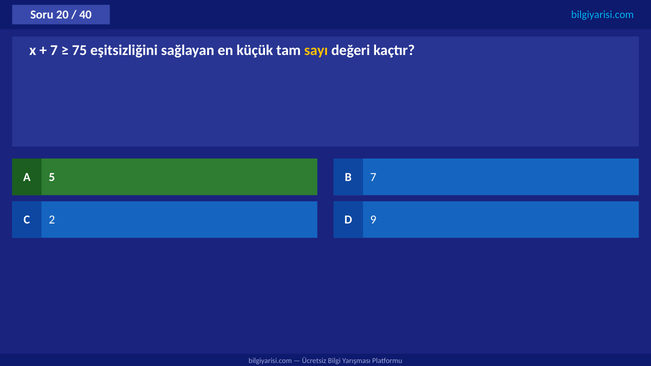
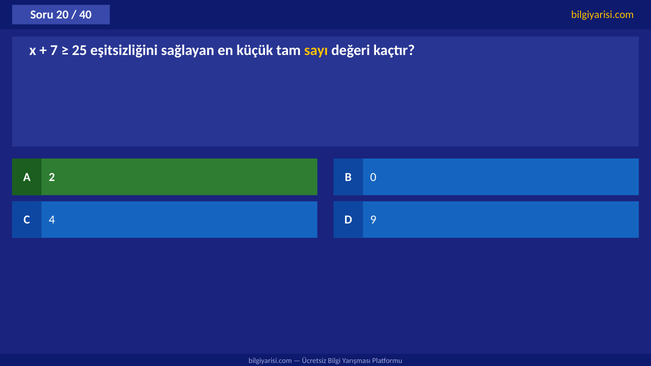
bilgiyarisi.com at (603, 15) colour: light blue -> yellow
75: 75 -> 25
5: 5 -> 2
B 7: 7 -> 0
2: 2 -> 4
